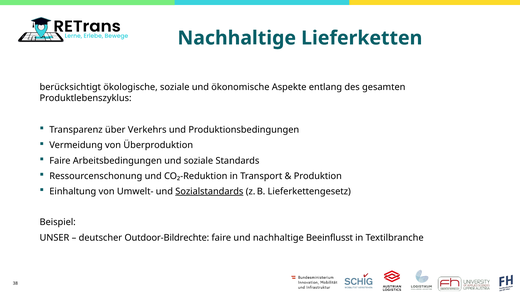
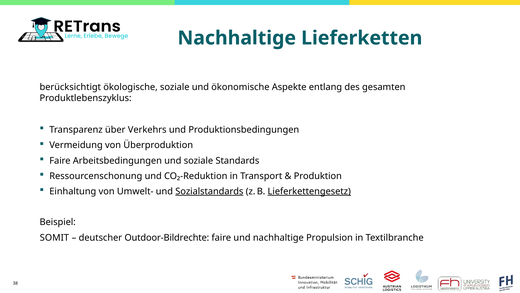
Lieferkettengesetz underline: none -> present
UNSER: UNSER -> SOMIT
Beeinflusst: Beeinflusst -> Propulsion
